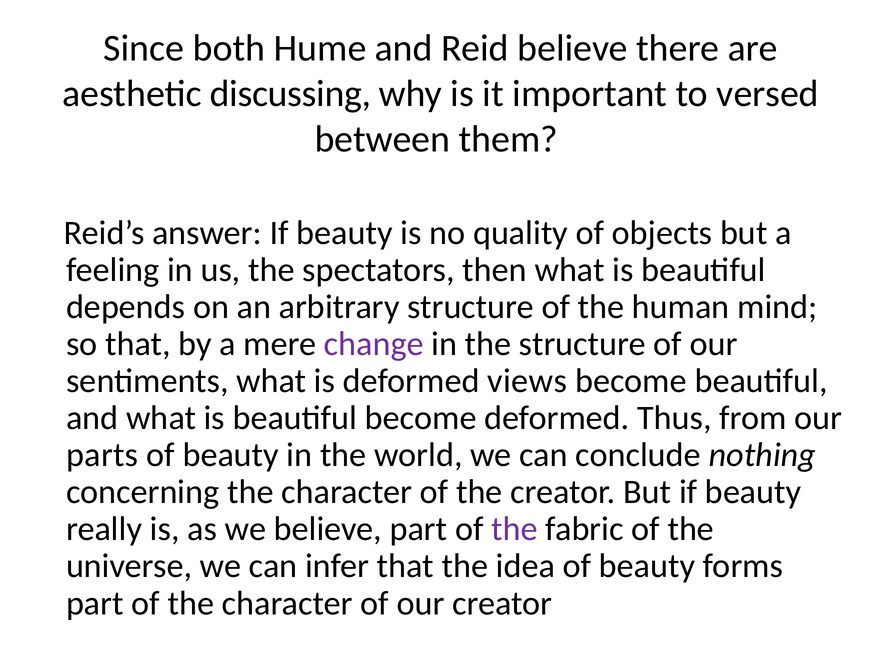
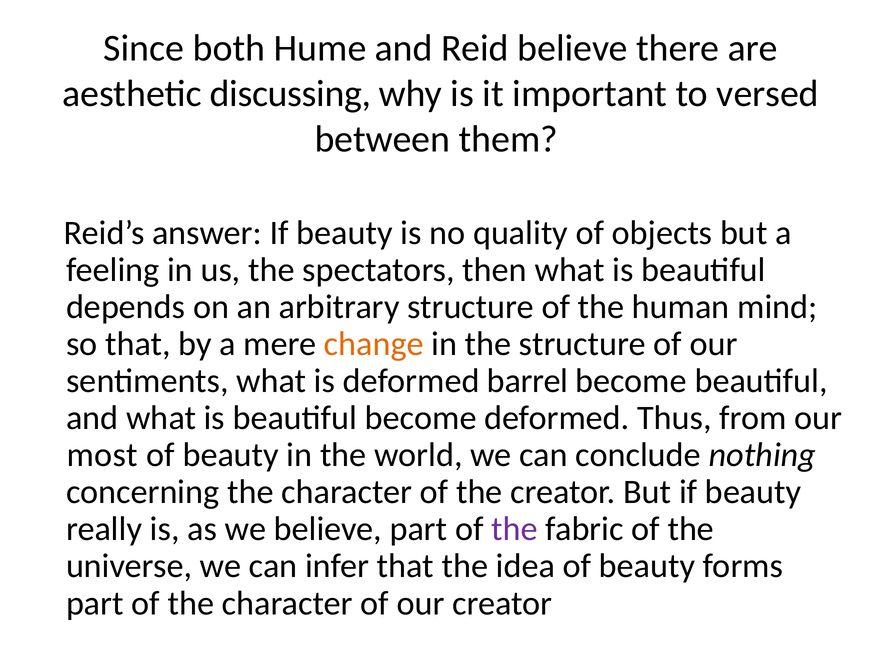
change colour: purple -> orange
views: views -> barrel
parts: parts -> most
